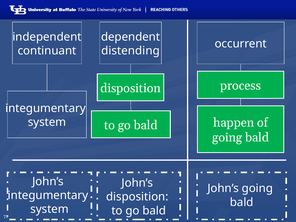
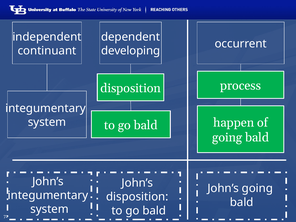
distending: distending -> developing
